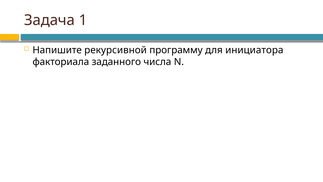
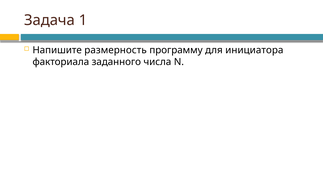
рекурсивной: рекурсивной -> размерность
